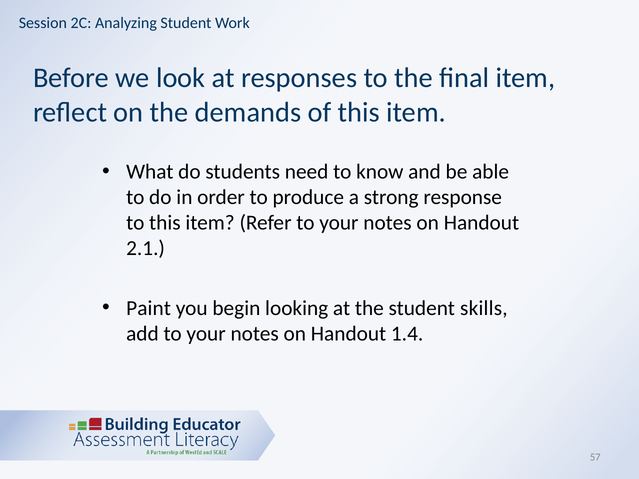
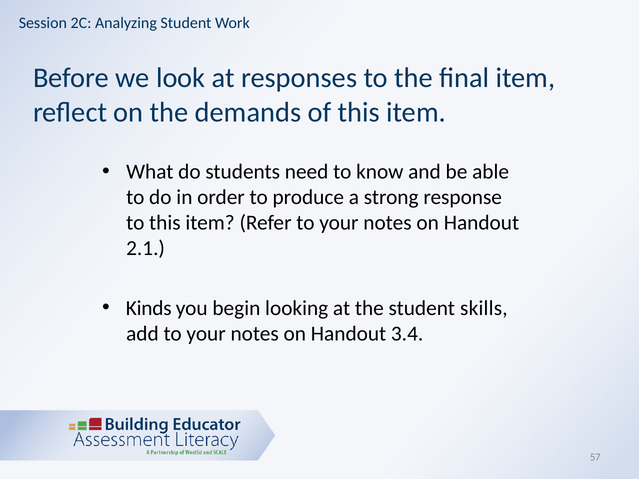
Paint: Paint -> Kinds
1.4: 1.4 -> 3.4
